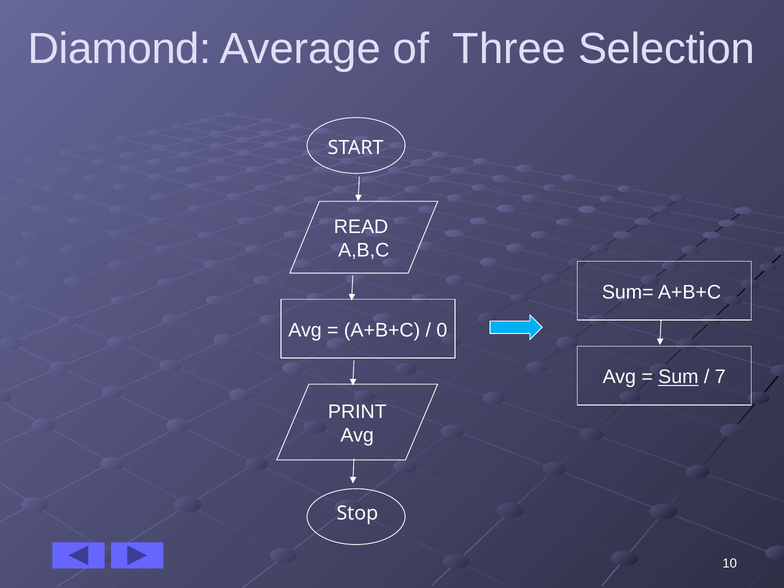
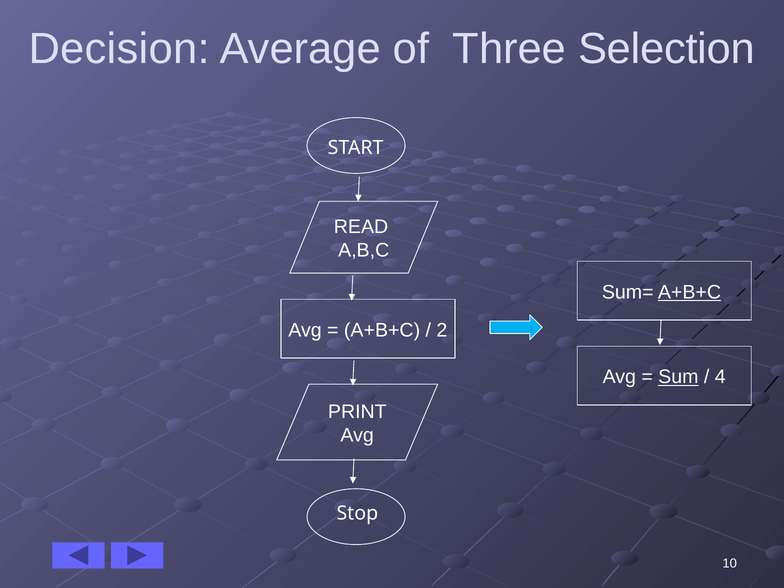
Diamond: Diamond -> Decision
A+B+C at (690, 292) underline: none -> present
0: 0 -> 2
7: 7 -> 4
